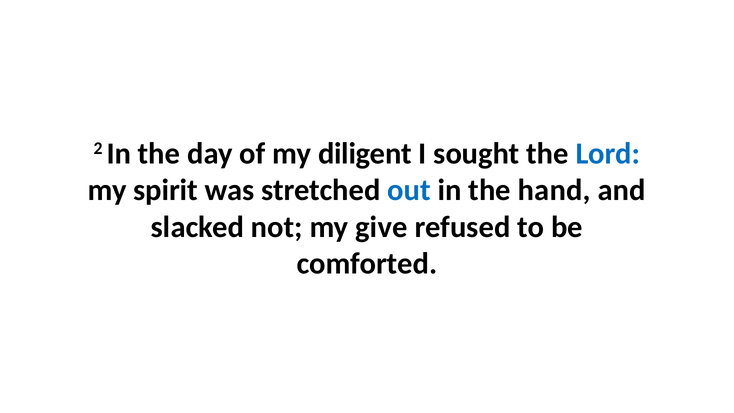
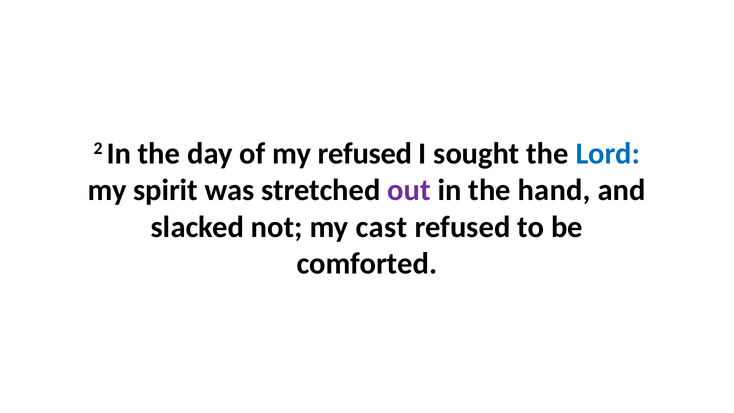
my diligent: diligent -> refused
out colour: blue -> purple
give: give -> cast
